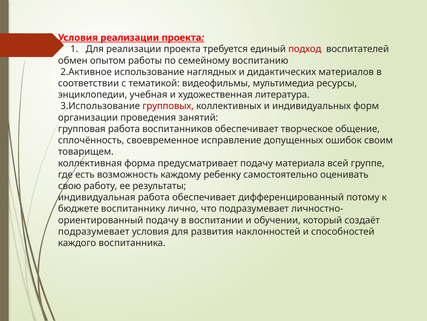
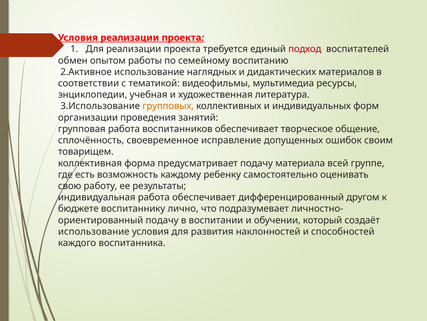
групповых colour: red -> orange
потому: потому -> другом
подразумевает at (94, 231): подразумевает -> использование
